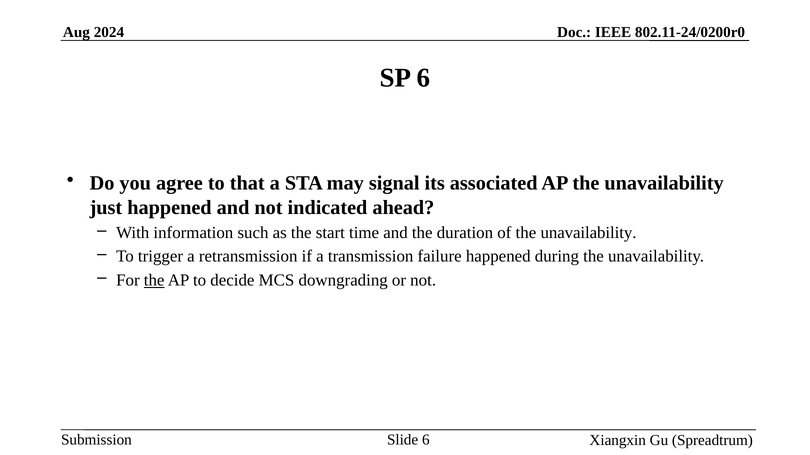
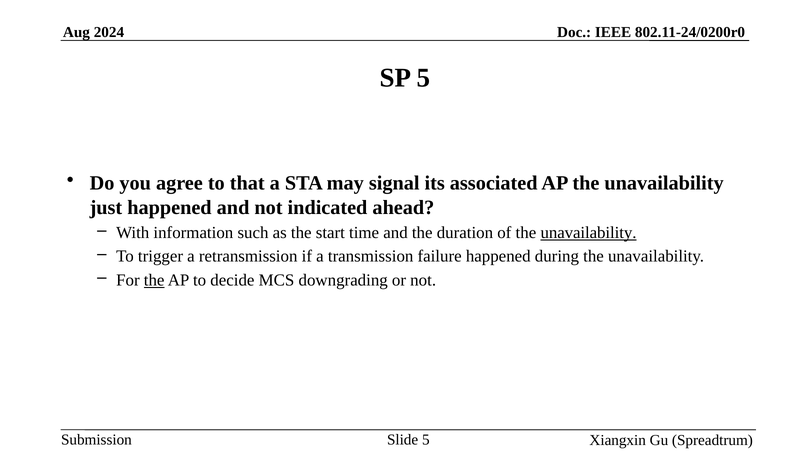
SP 6: 6 -> 5
unavailability at (589, 233) underline: none -> present
Slide 6: 6 -> 5
